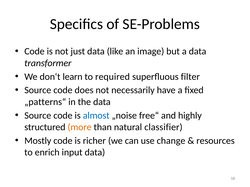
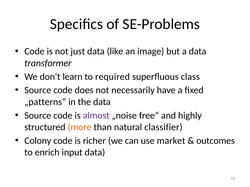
filter: filter -> class
almost colour: blue -> purple
Mostly: Mostly -> Colony
change: change -> market
resources: resources -> outcomes
